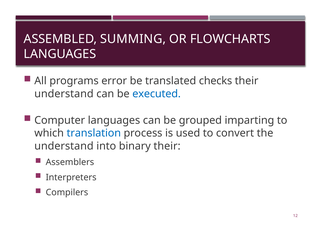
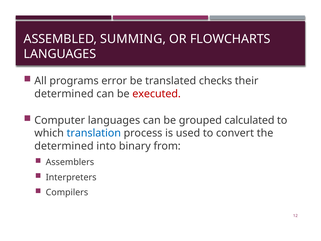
understand at (64, 94): understand -> determined
executed colour: blue -> red
imparting: imparting -> calculated
understand at (64, 146): understand -> determined
binary their: their -> from
